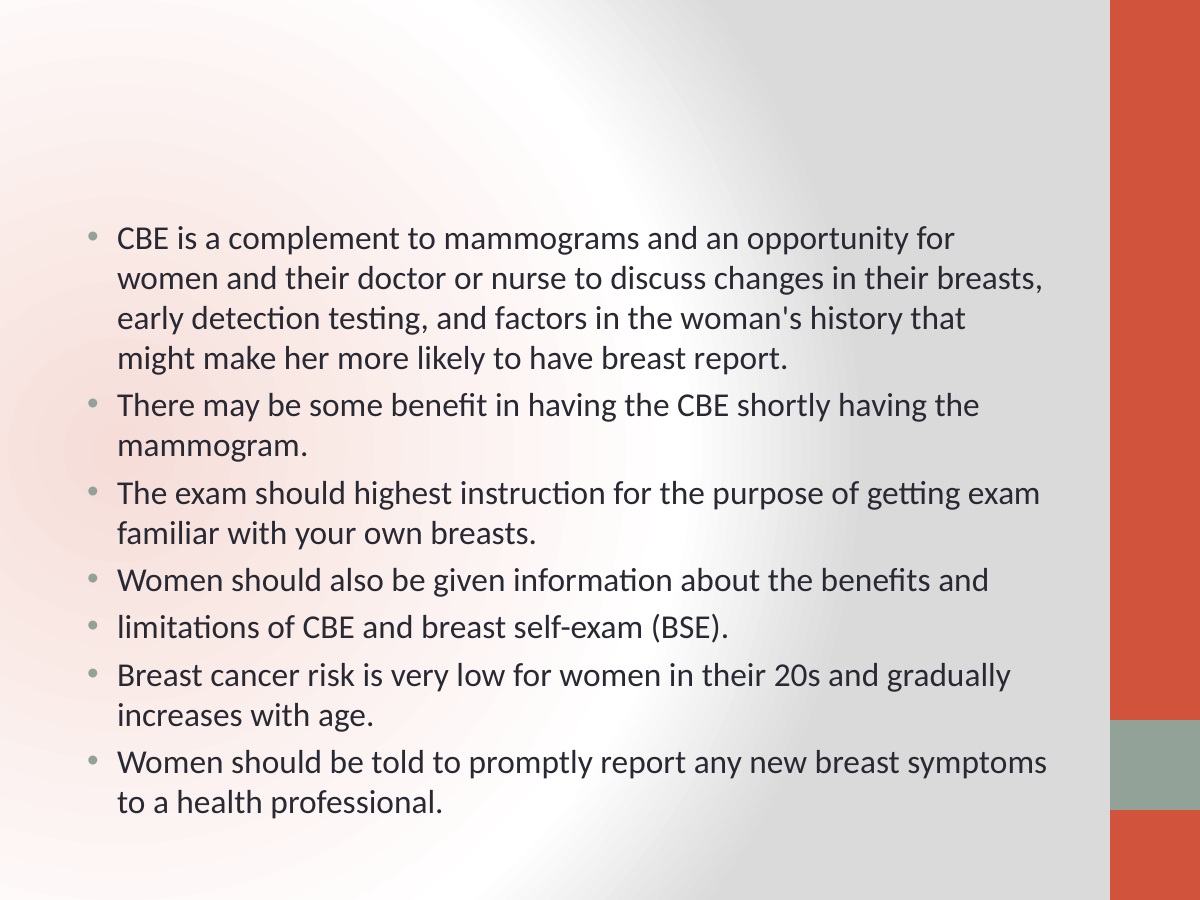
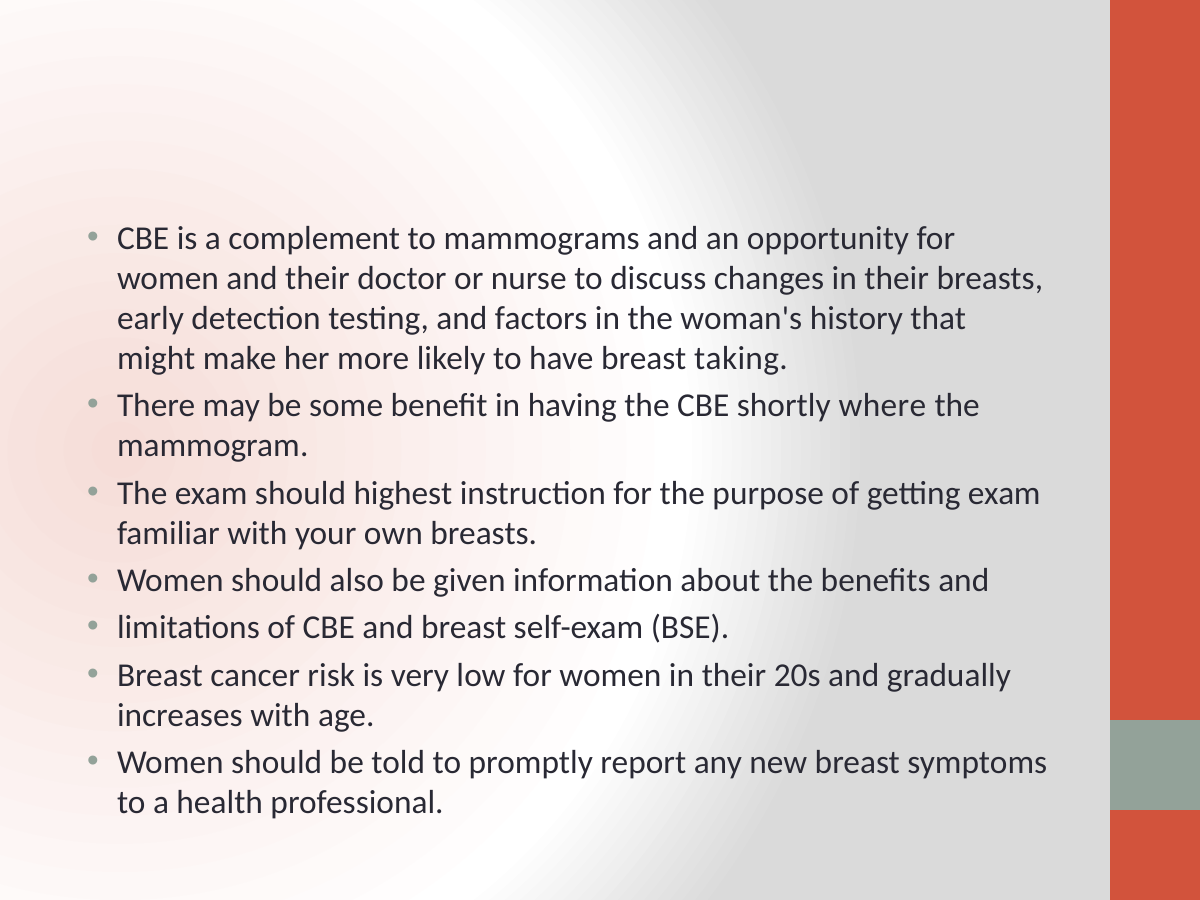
breast report: report -> taking
shortly having: having -> where
